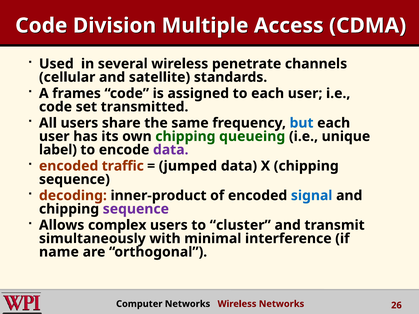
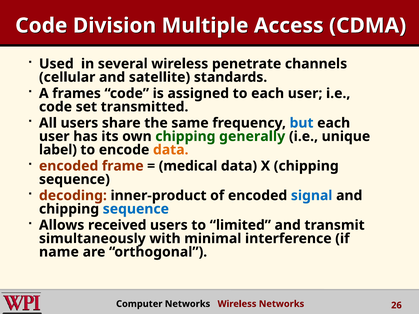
queueing: queueing -> generally
data at (171, 150) colour: purple -> orange
traffic: traffic -> frame
jumped: jumped -> medical
sequence at (136, 209) colour: purple -> blue
complex: complex -> received
cluster: cluster -> limited
